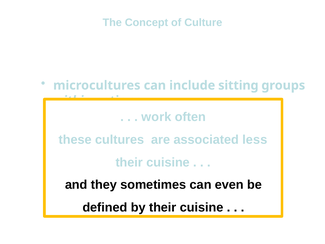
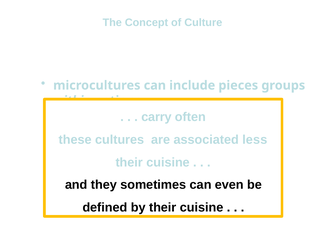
sitting: sitting -> pieces
work: work -> carry
